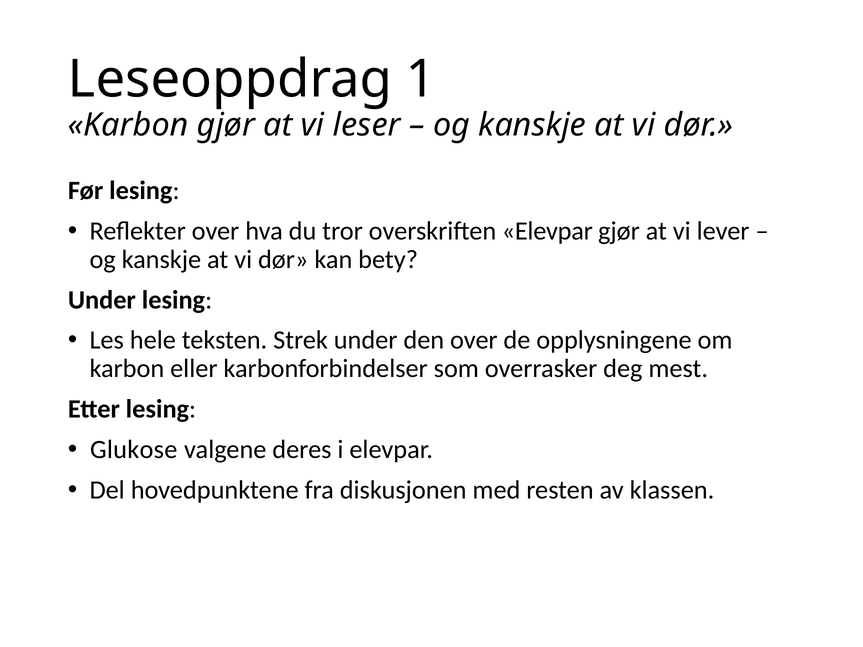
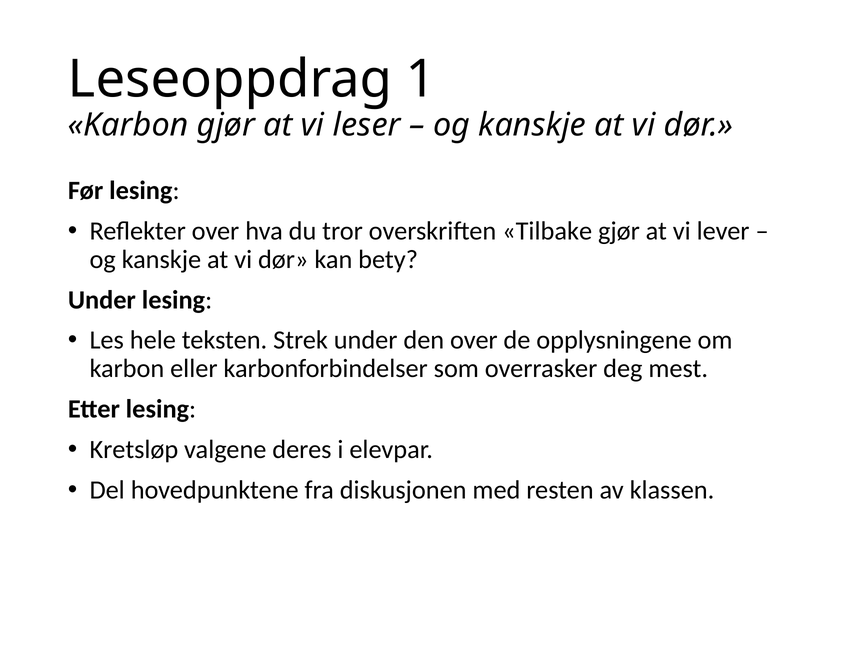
overskriften Elevpar: Elevpar -> Tilbake
Glukose: Glukose -> Kretsløp
